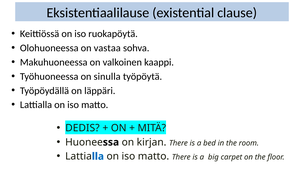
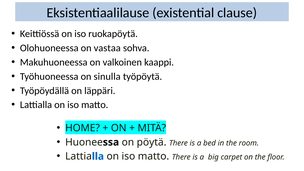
DEDIS: DEDIS -> HOME
kirjan: kirjan -> pöytä
